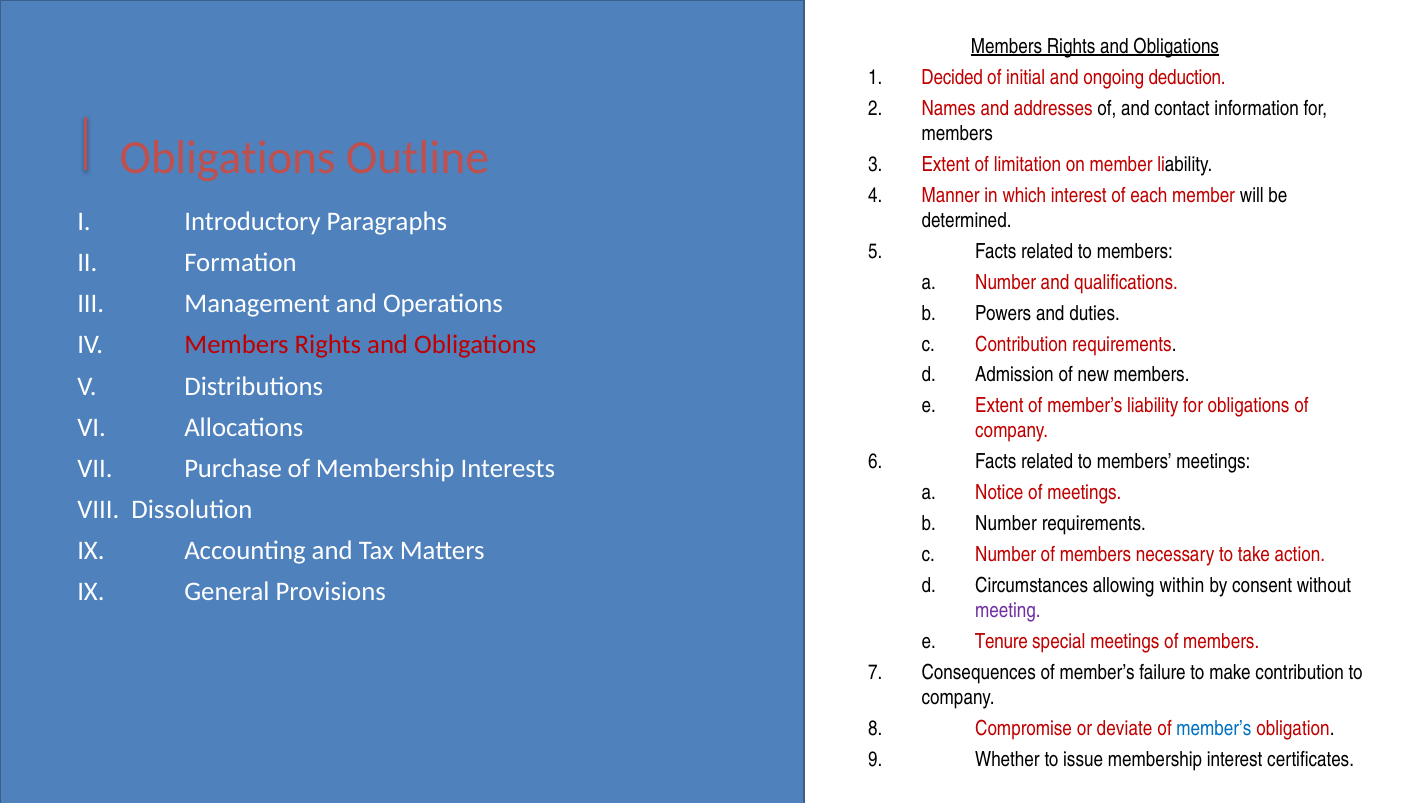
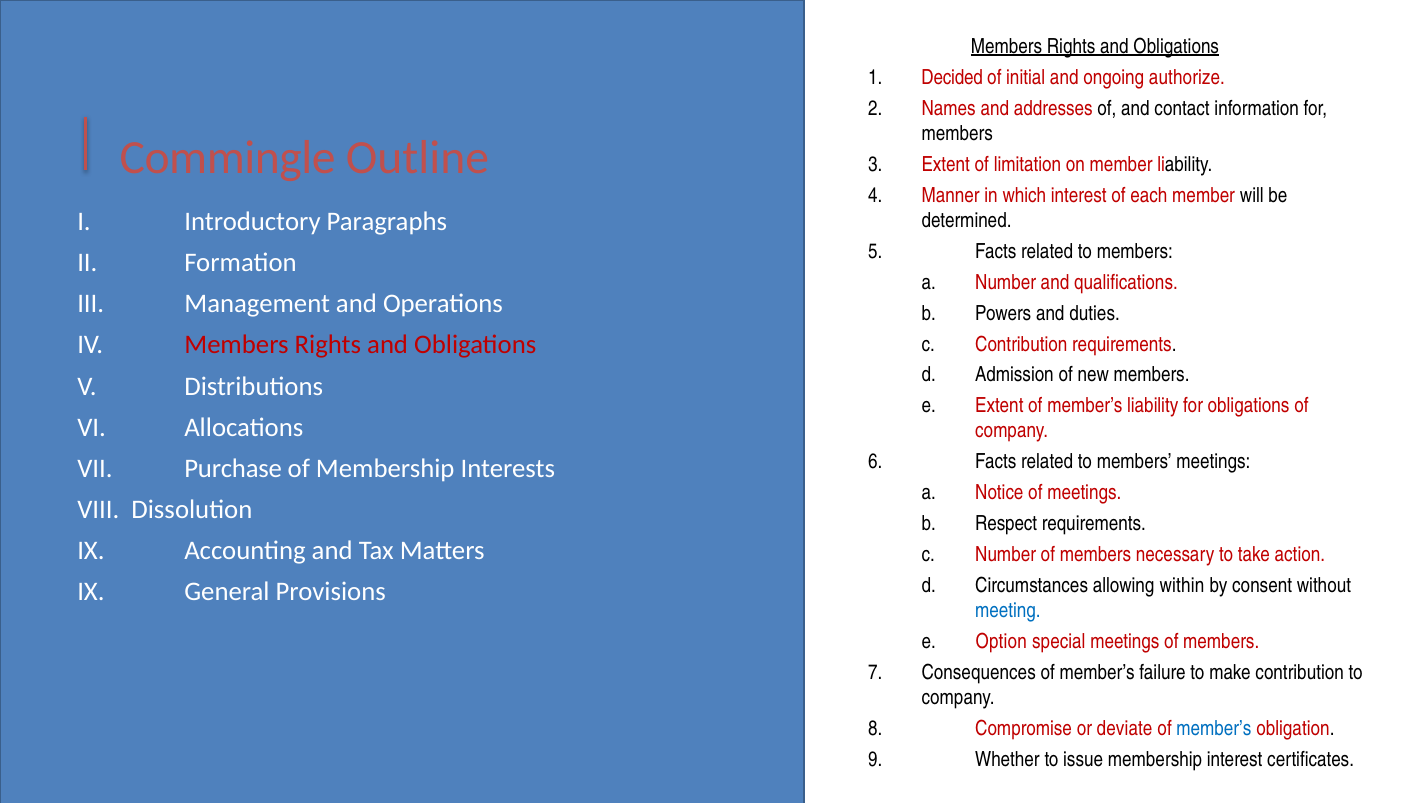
deduction: deduction -> authorize
Obligations at (228, 158): Obligations -> Commingle
b Number: Number -> Respect
meeting colour: purple -> blue
Tenure: Tenure -> Option
